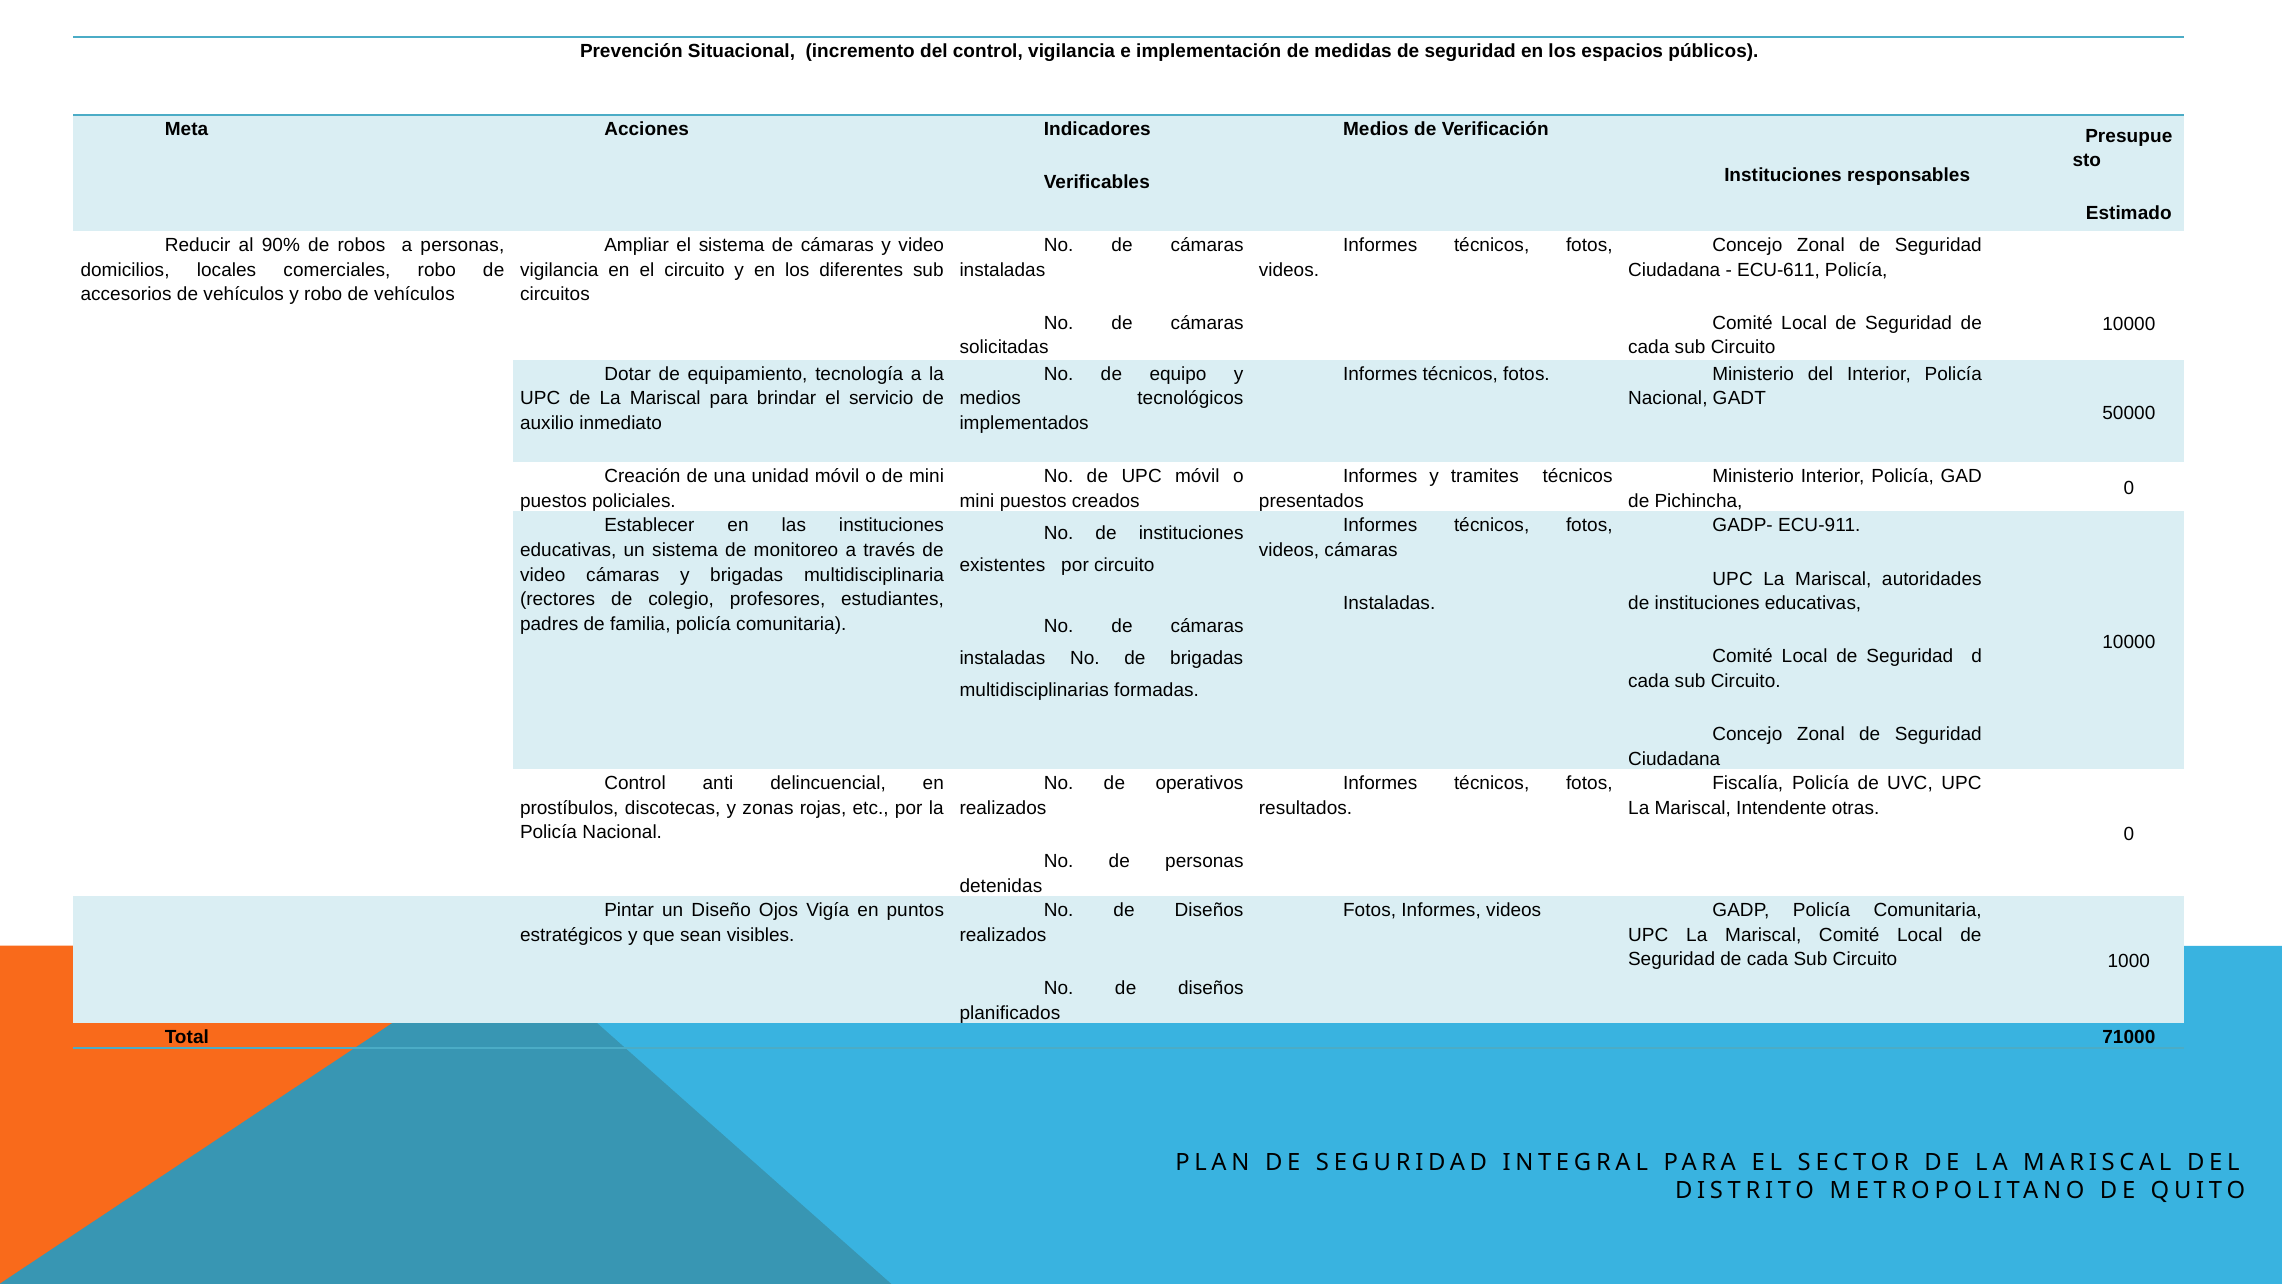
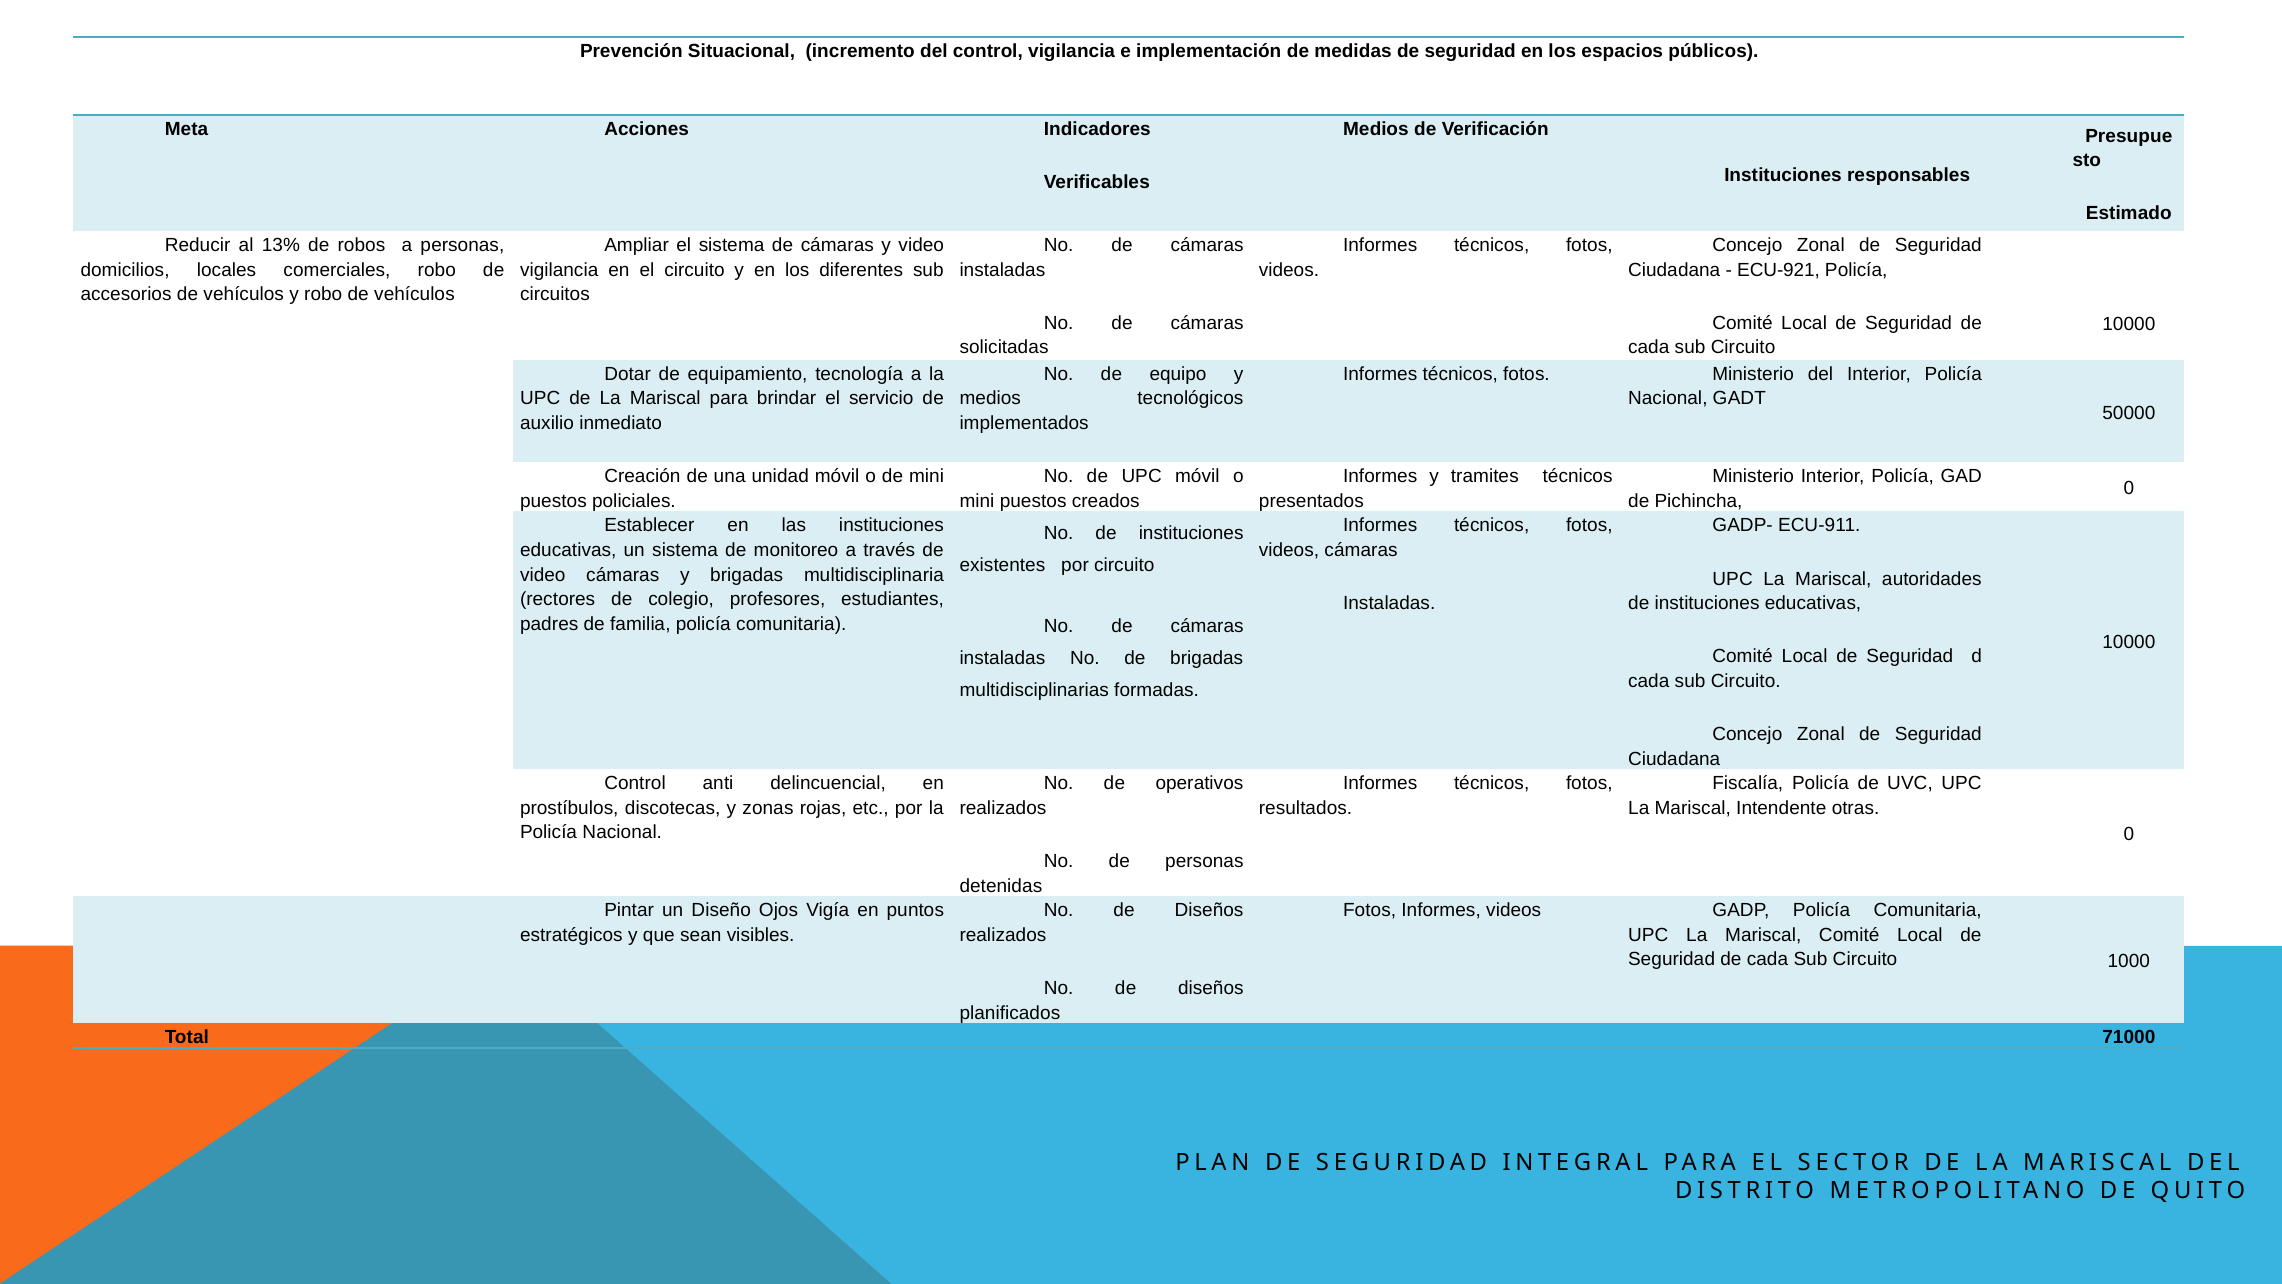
90%: 90% -> 13%
ECU-611: ECU-611 -> ECU-921
